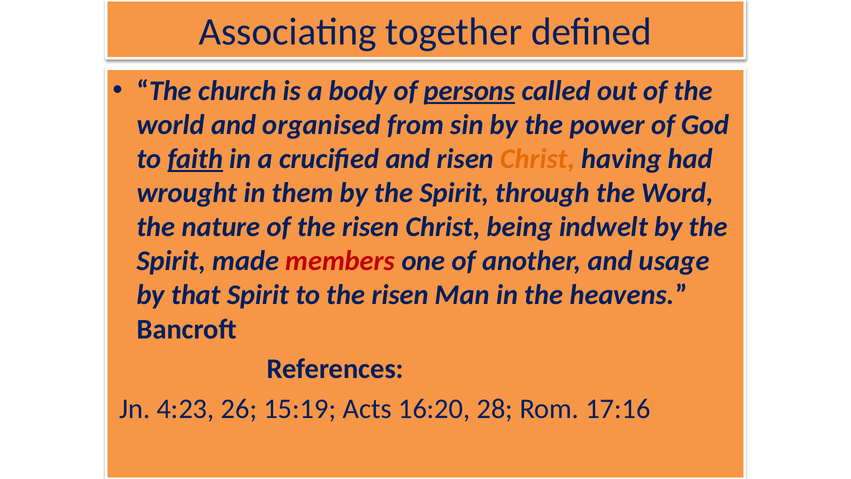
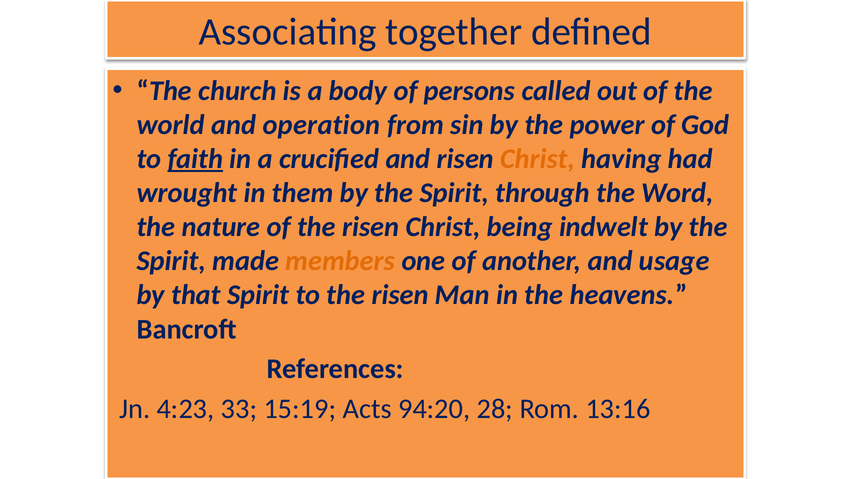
persons underline: present -> none
organised: organised -> operation
members colour: red -> orange
26: 26 -> 33
16:20: 16:20 -> 94:20
17:16: 17:16 -> 13:16
